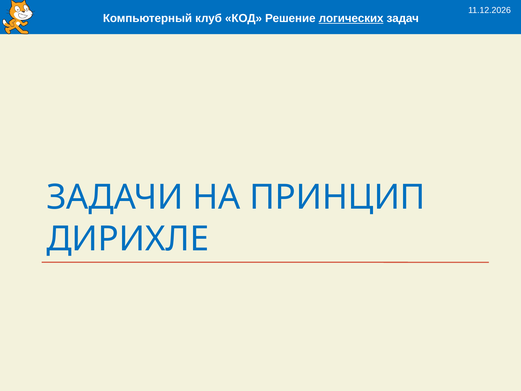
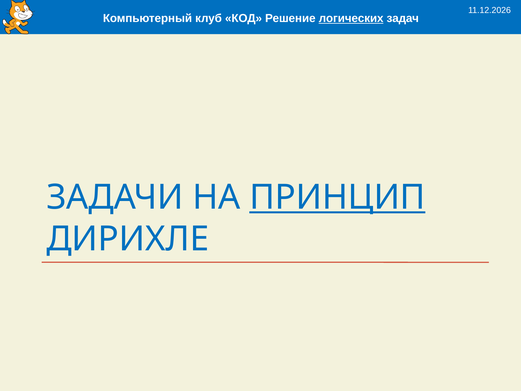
ПРИНЦИП underline: none -> present
